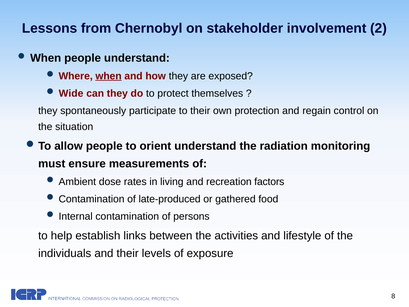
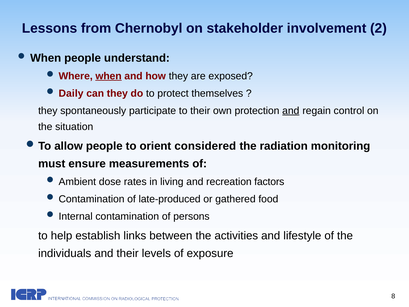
Wide: Wide -> Daily
and at (291, 111) underline: none -> present
orient understand: understand -> considered
